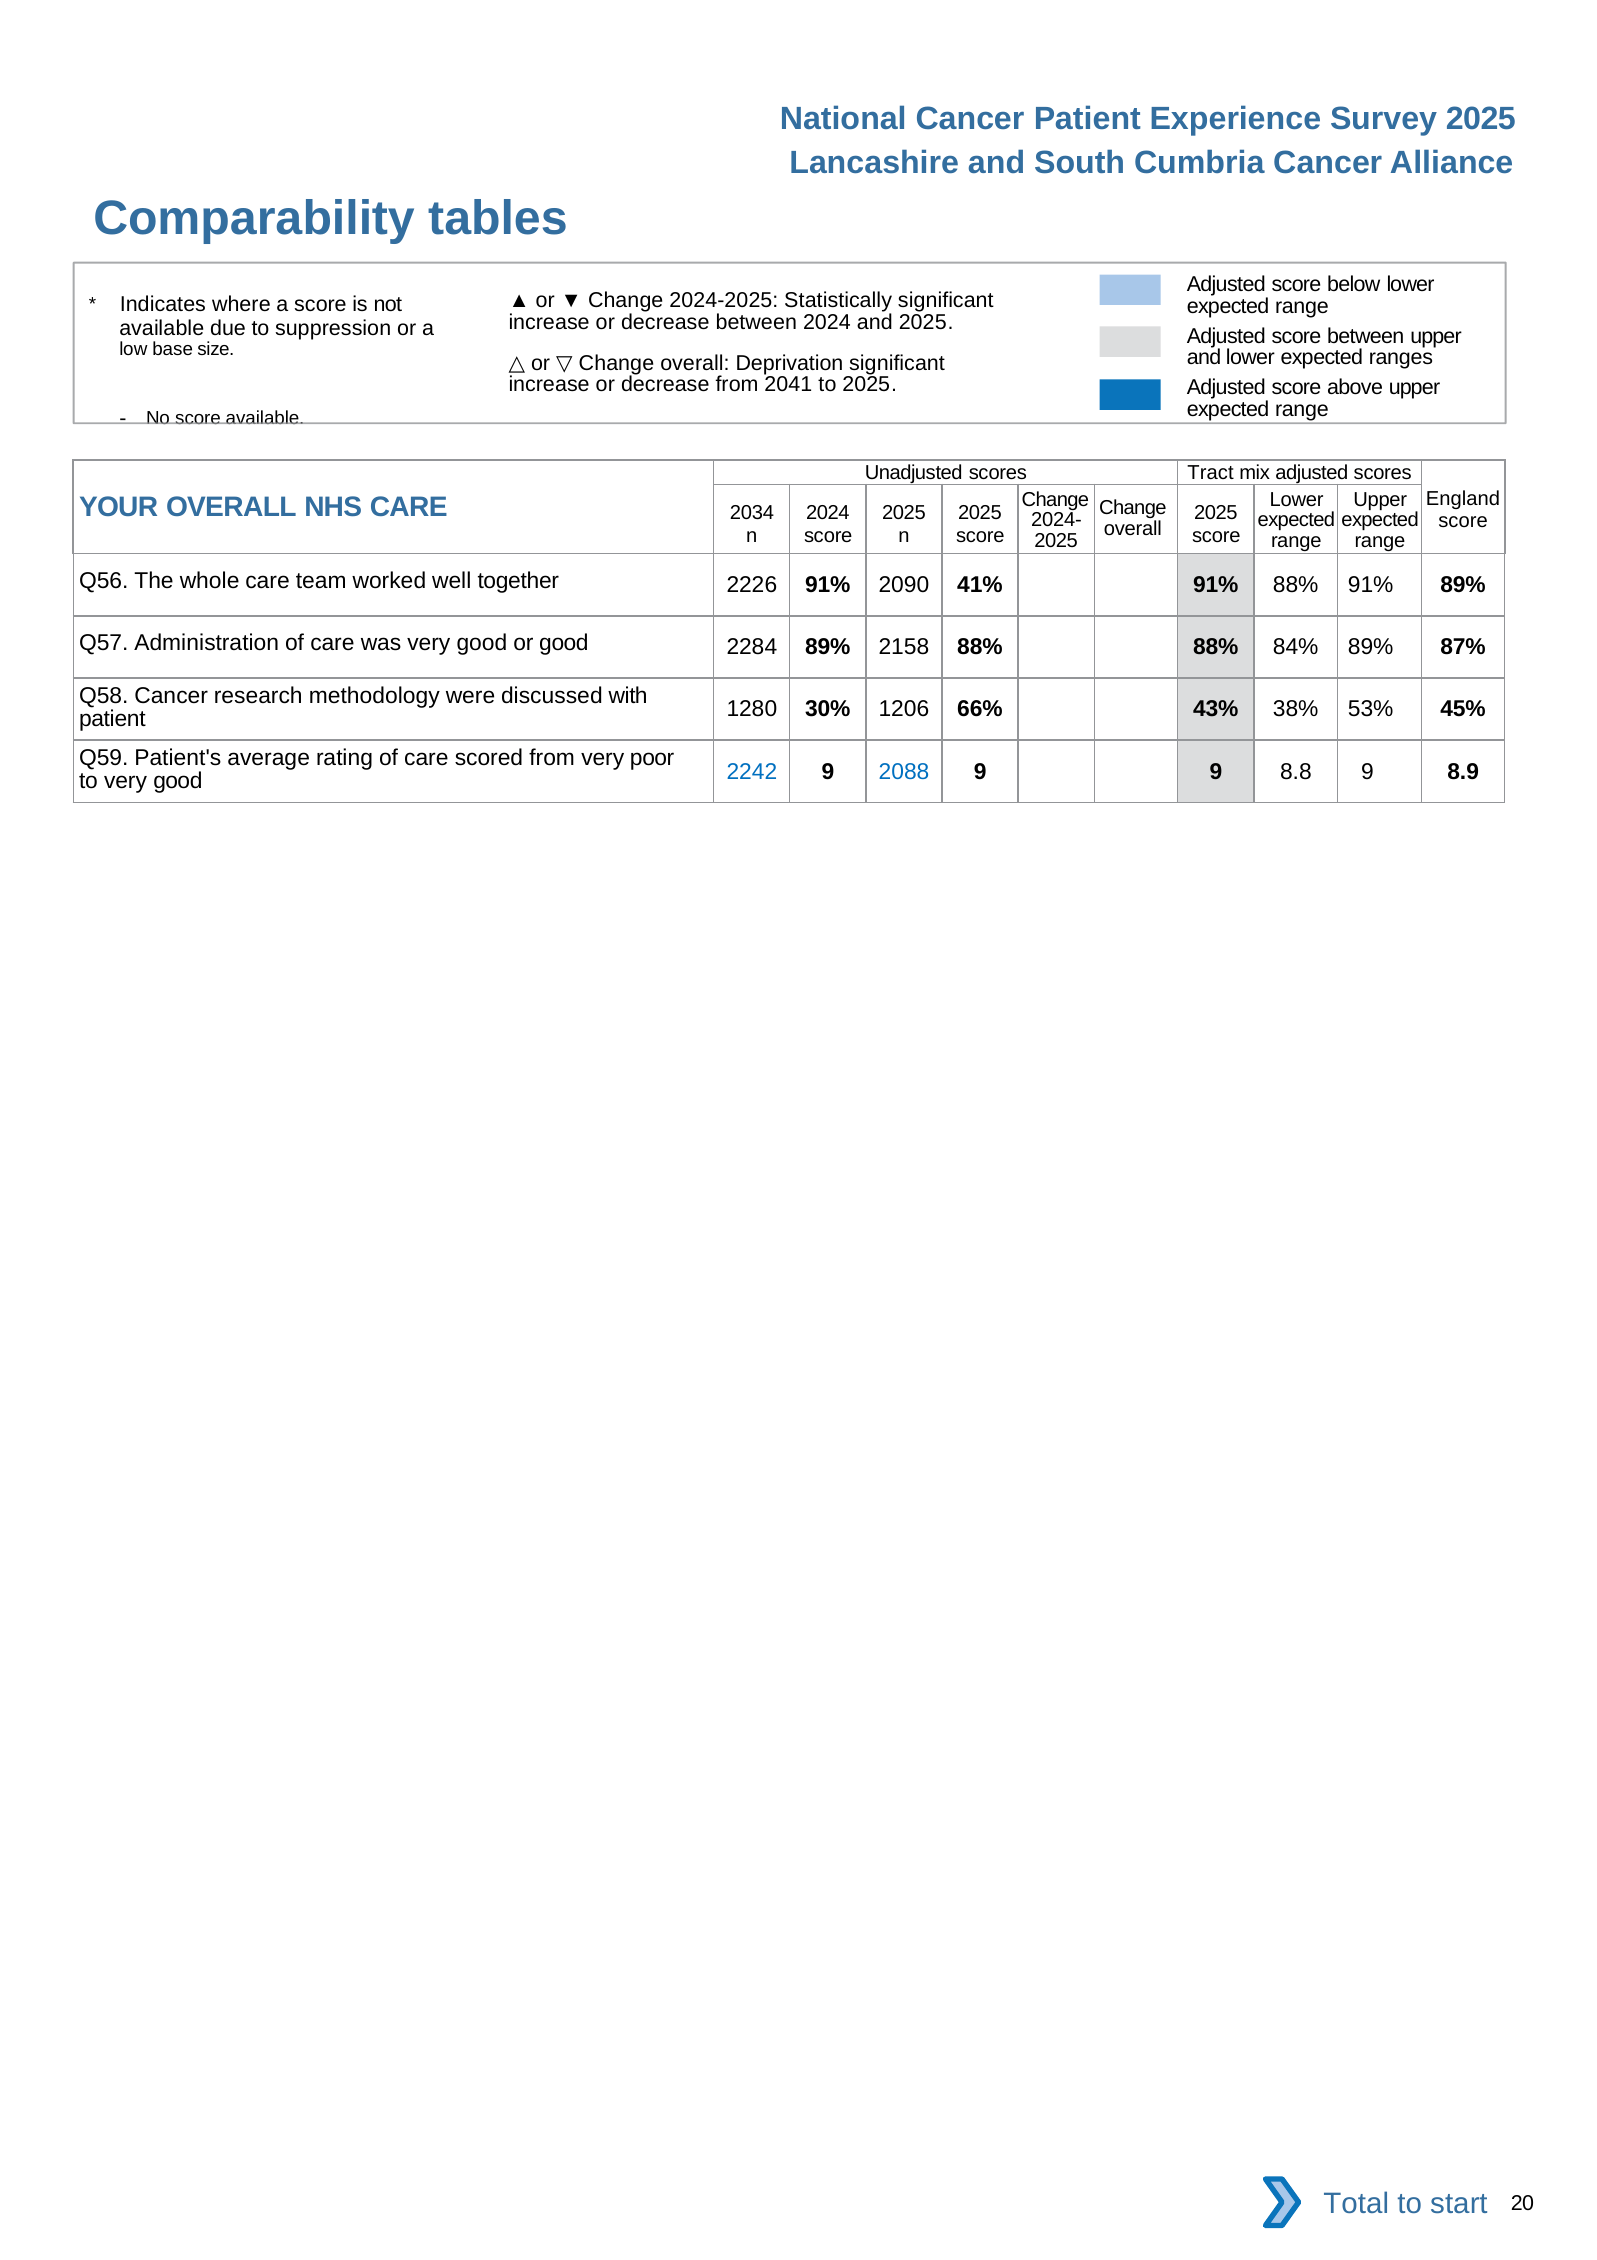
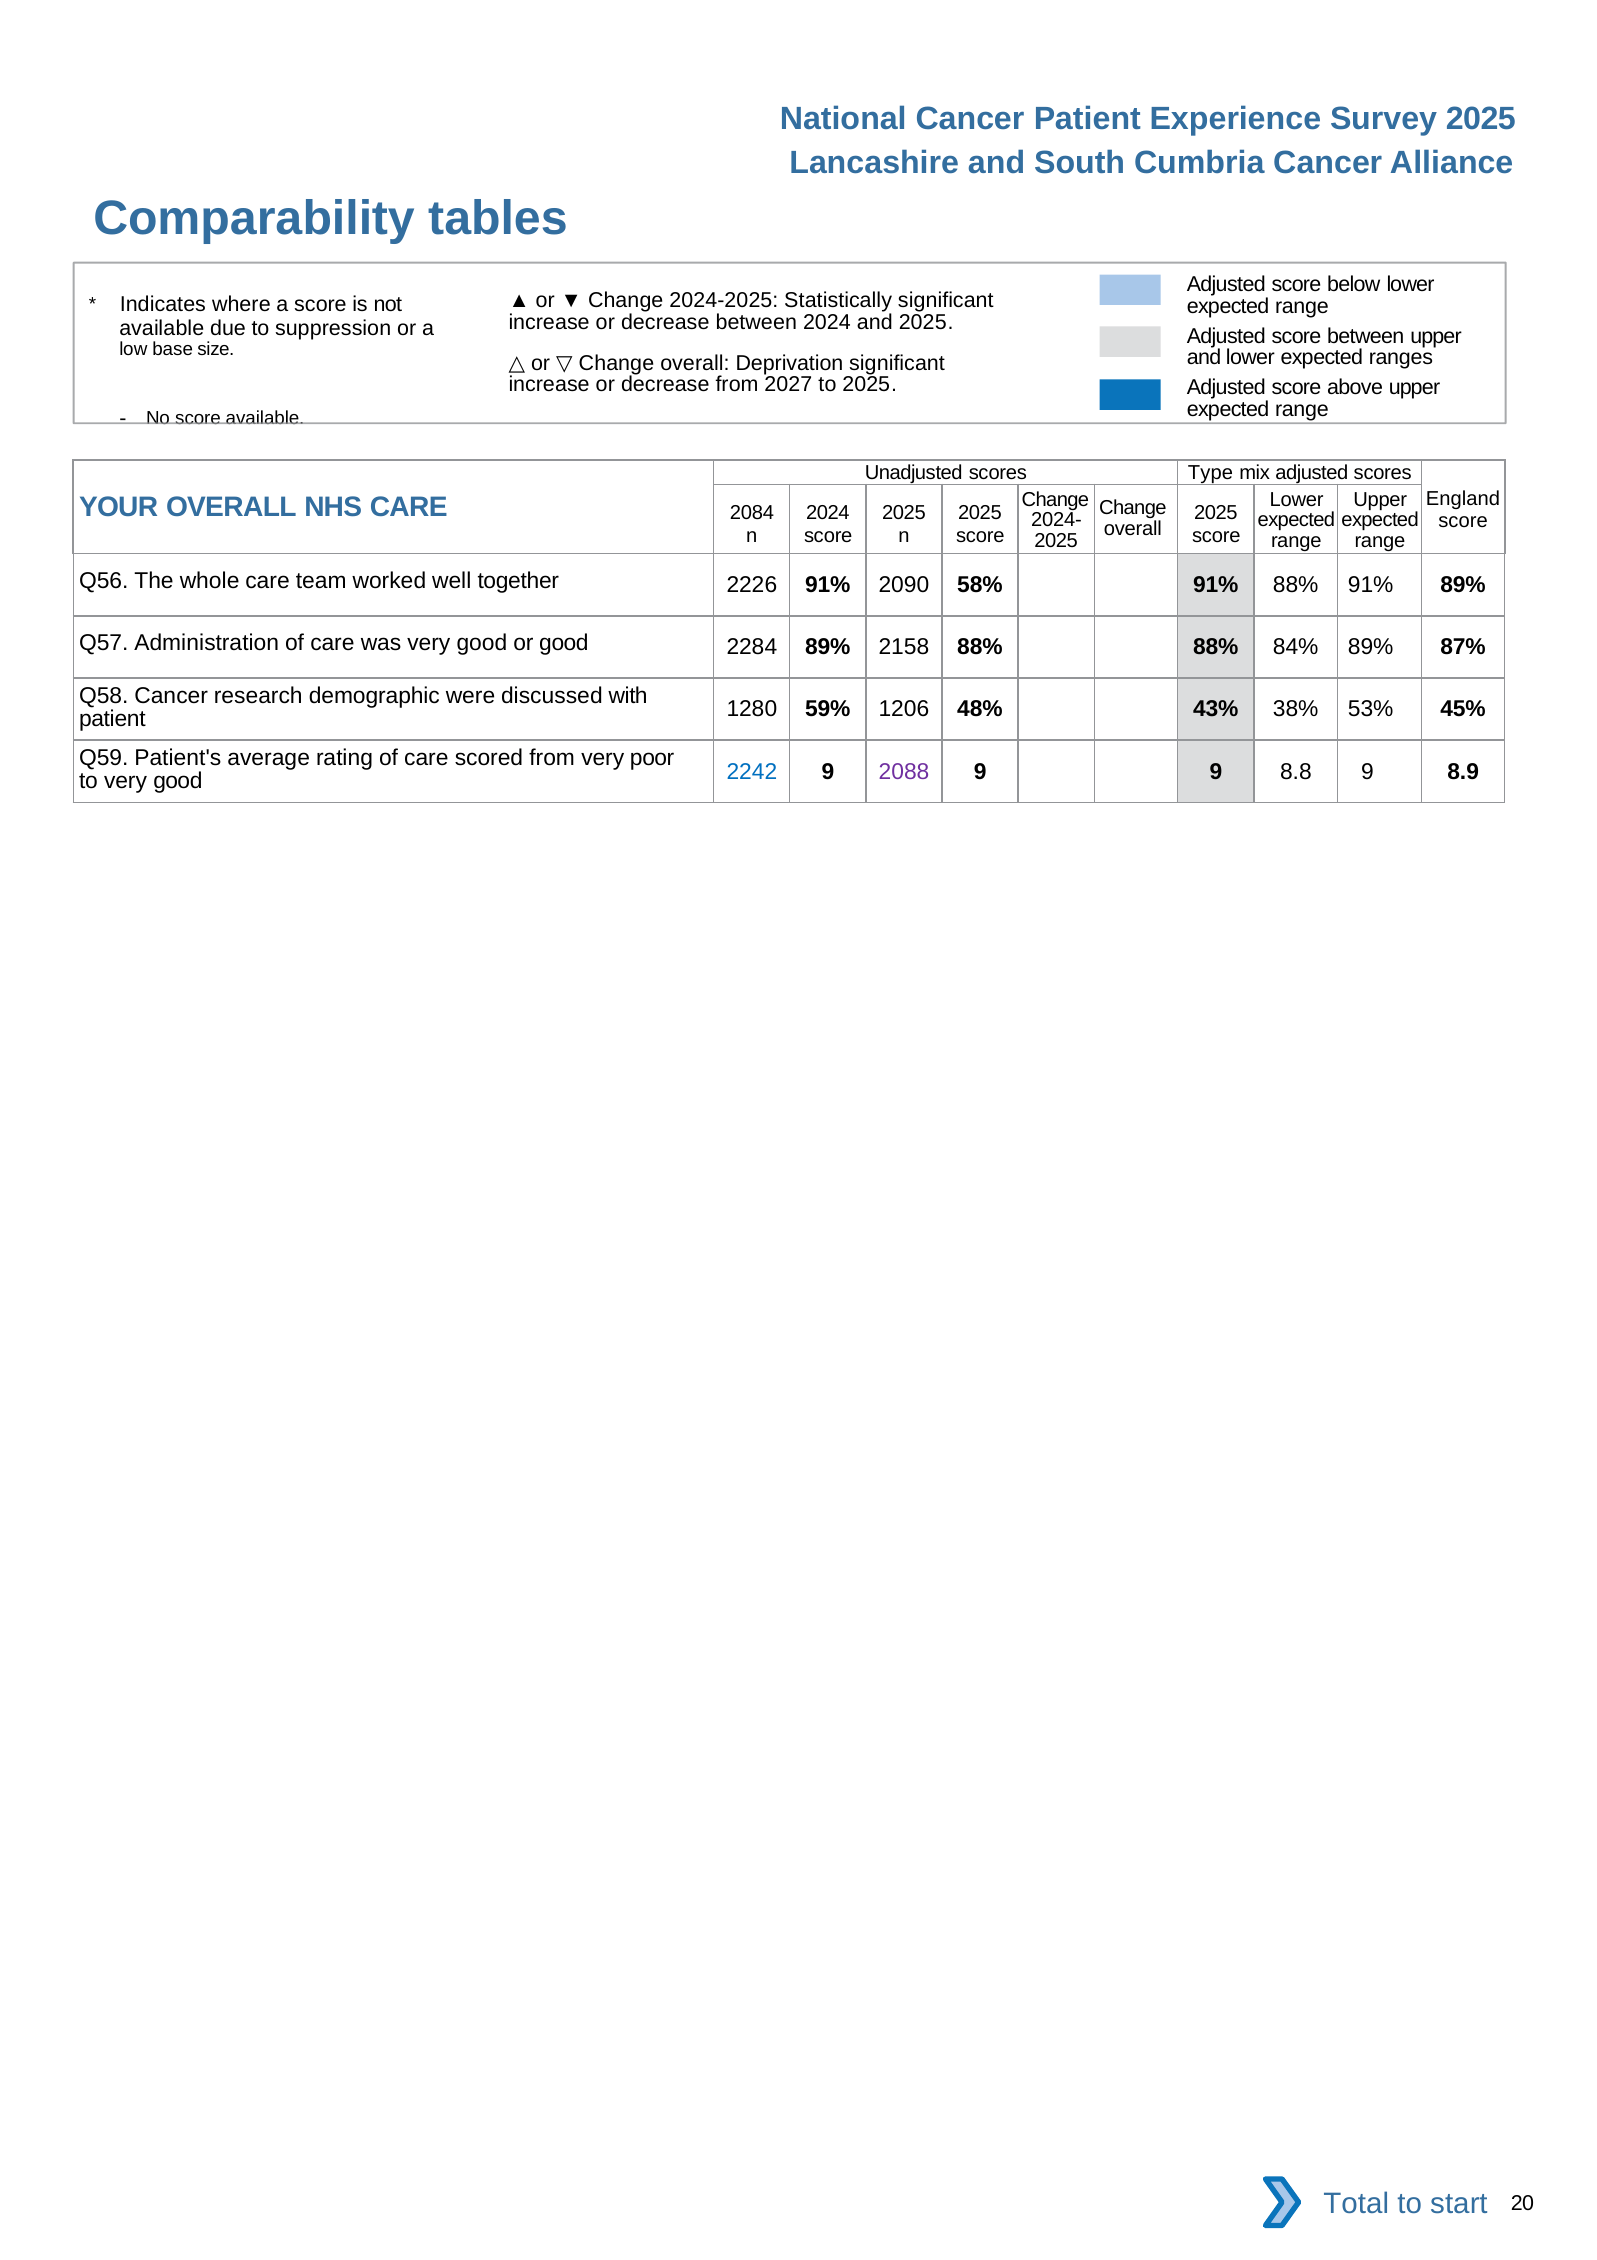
2041: 2041 -> 2027
Tract: Tract -> Type
2034: 2034 -> 2084
41%: 41% -> 58%
methodology: methodology -> demographic
30%: 30% -> 59%
66%: 66% -> 48%
2088 colour: blue -> purple
